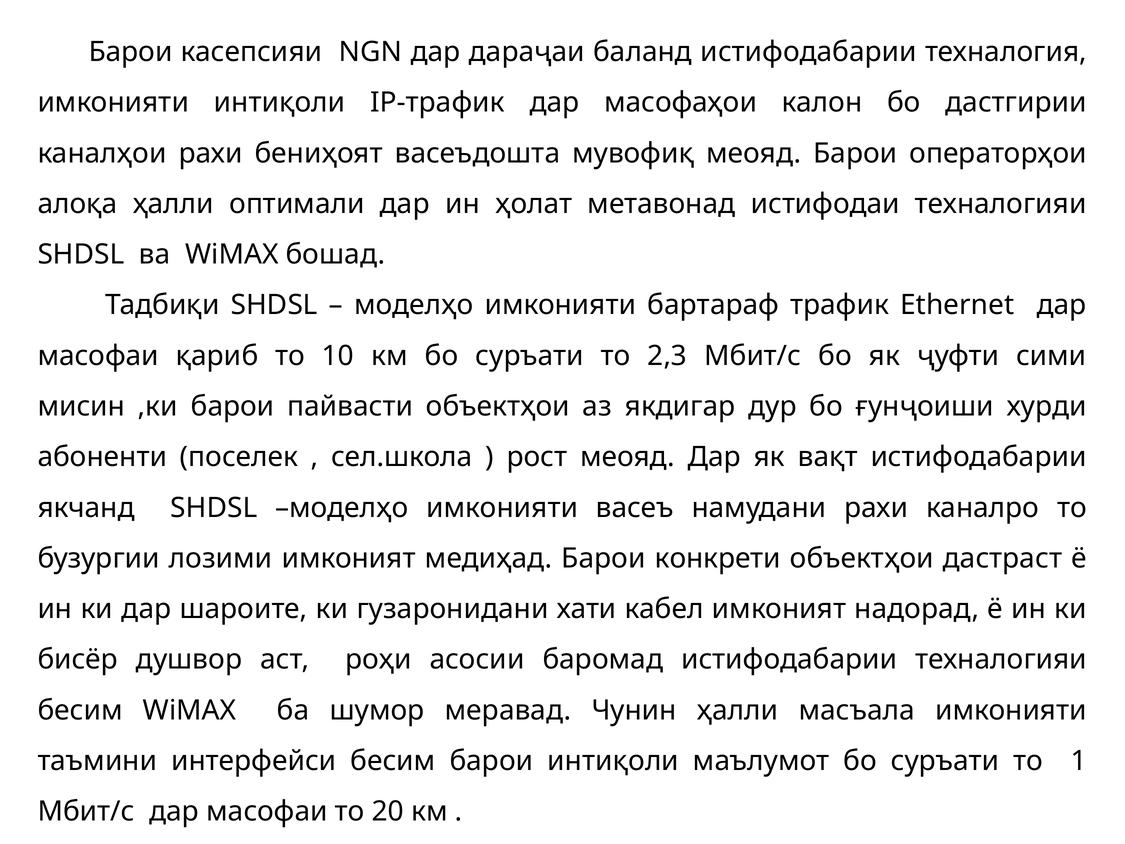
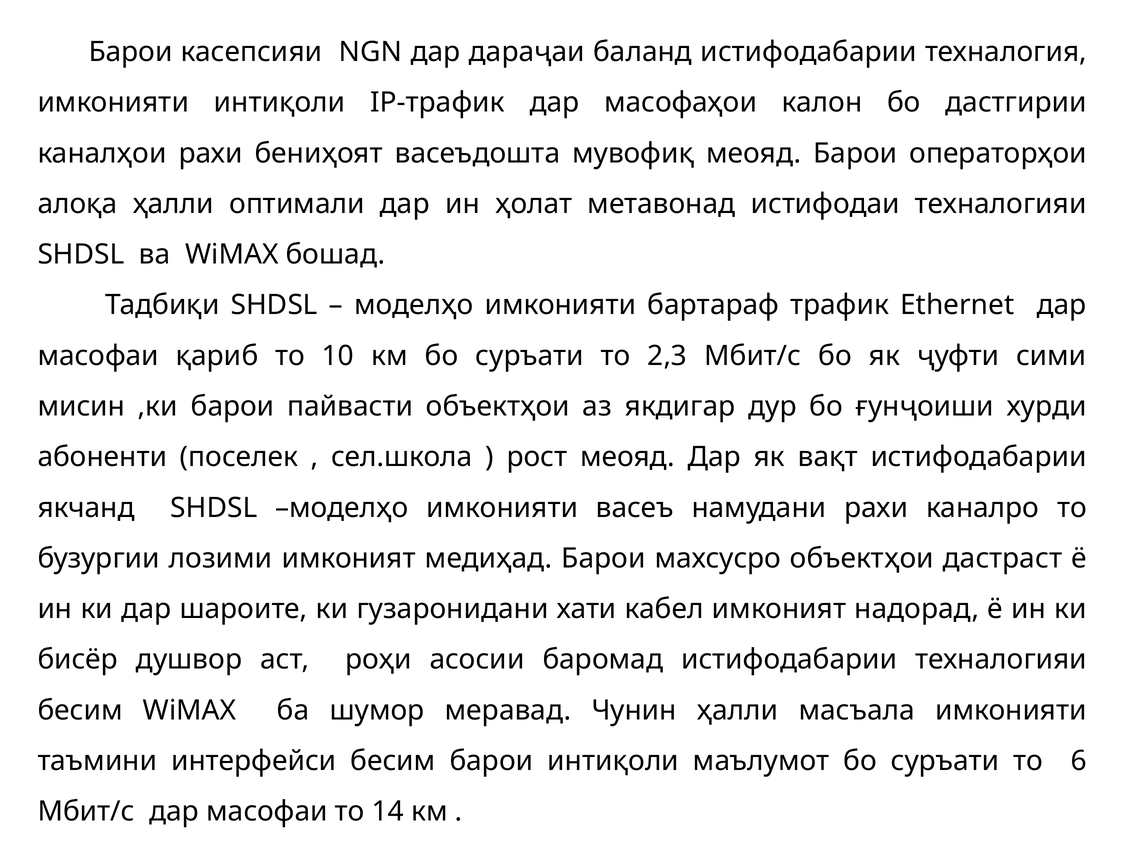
конкрети: конкрети -> махсусро
1: 1 -> 6
20: 20 -> 14
